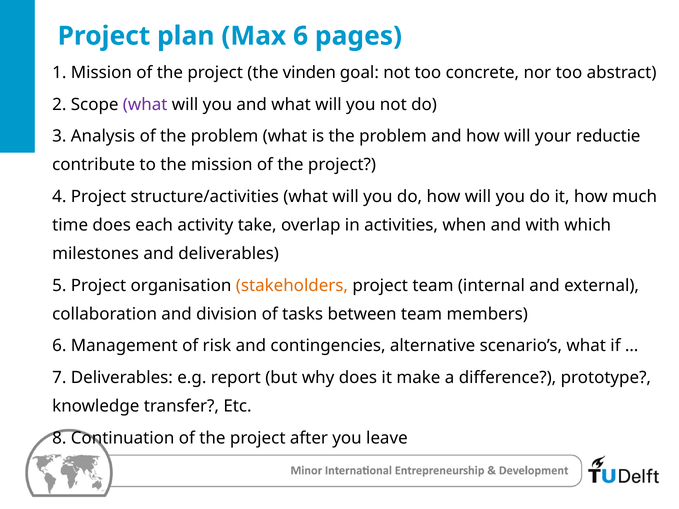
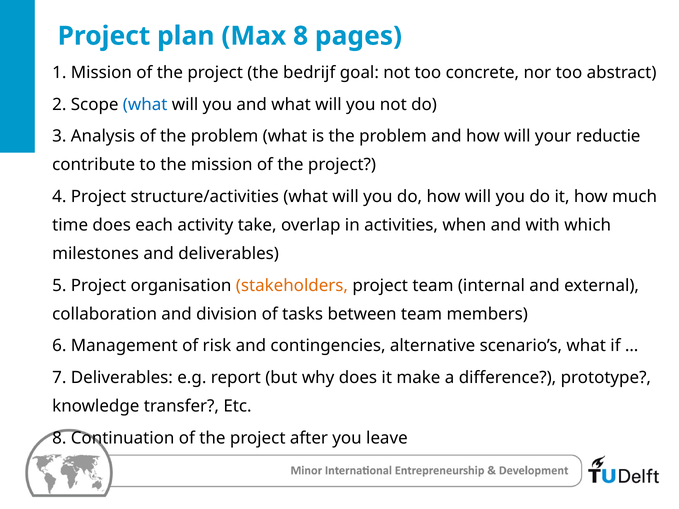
Max 6: 6 -> 8
vinden: vinden -> bedrijf
what at (145, 105) colour: purple -> blue
